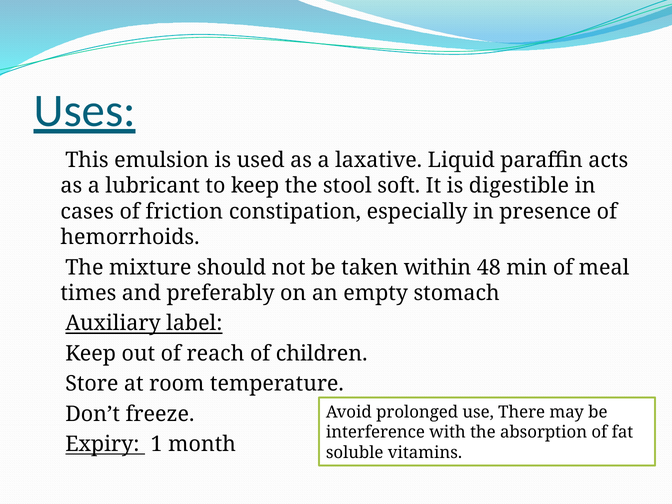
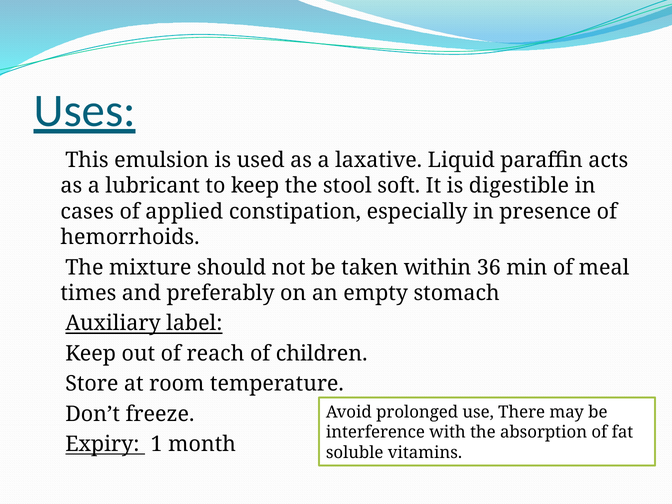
friction: friction -> applied
48: 48 -> 36
